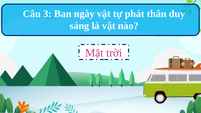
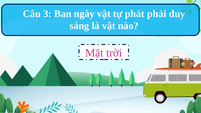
thân: thân -> phải
